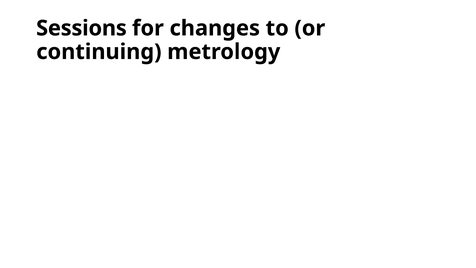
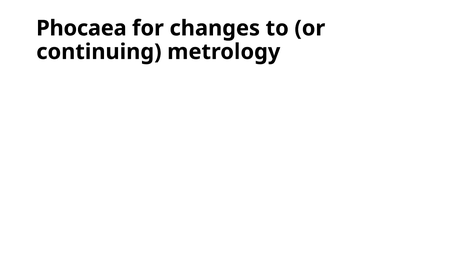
Sessions: Sessions -> Phocaea
